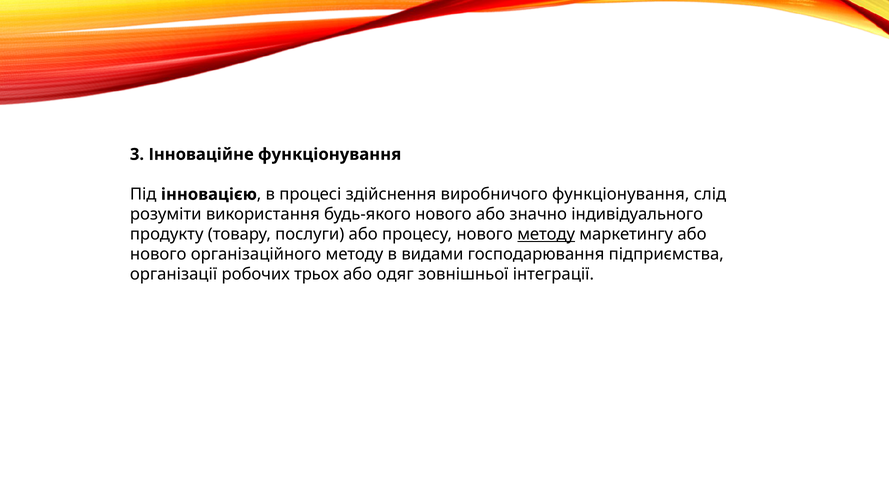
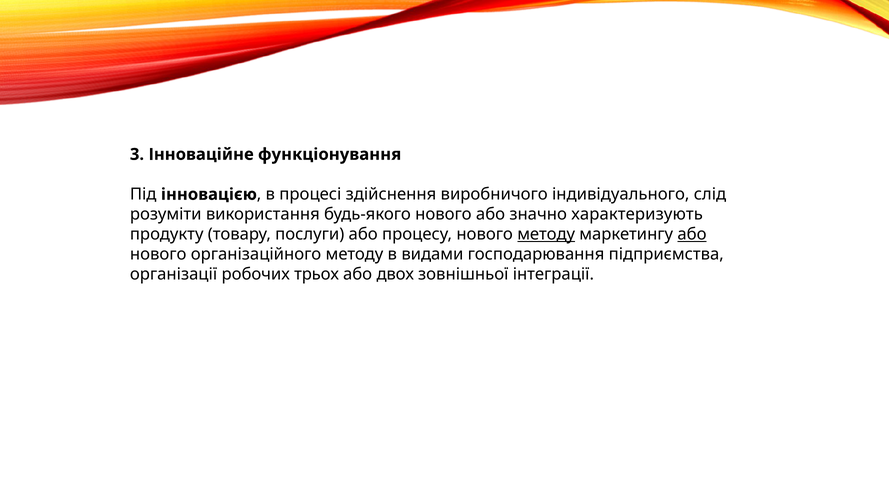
виробничого функціонування: функціонування -> індивідуального
індивідуального: індивідуального -> характеризують
або at (692, 234) underline: none -> present
одяг: одяг -> двох
